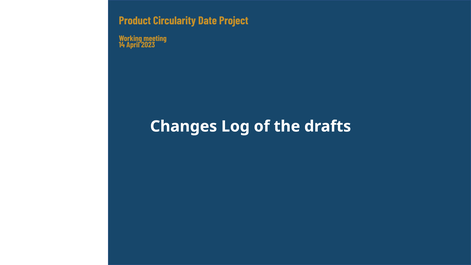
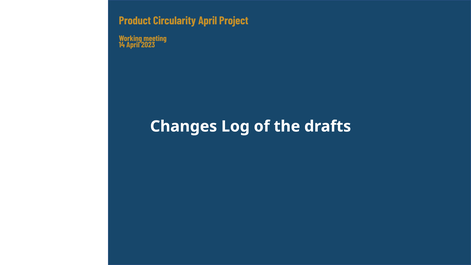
Circularity Date: Date -> April
